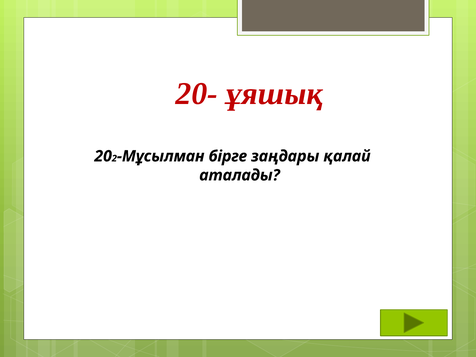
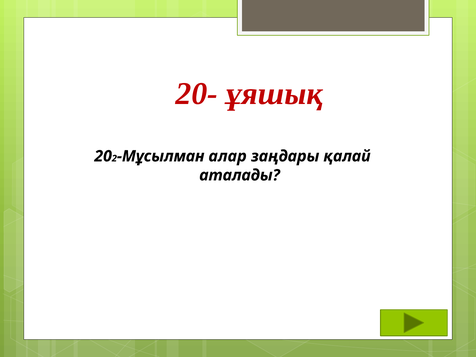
бірге: бірге -> алар
